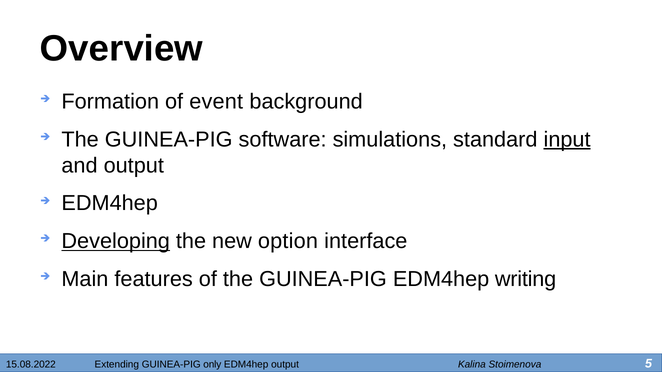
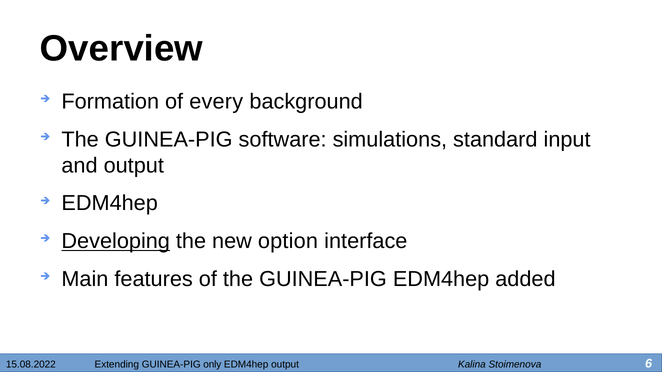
event: event -> every
input underline: present -> none
writing: writing -> added
5: 5 -> 6
